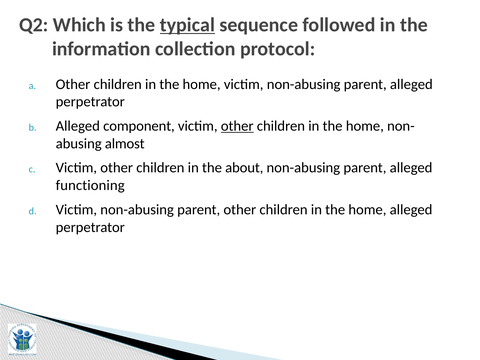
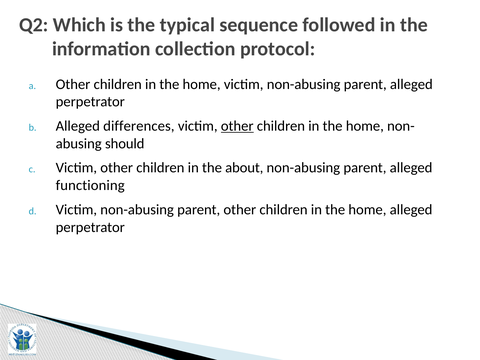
typical underline: present -> none
component: component -> differences
almost: almost -> should
